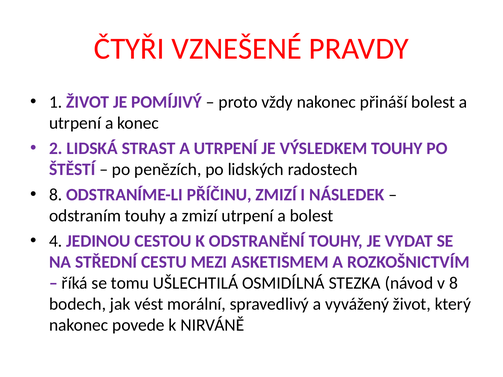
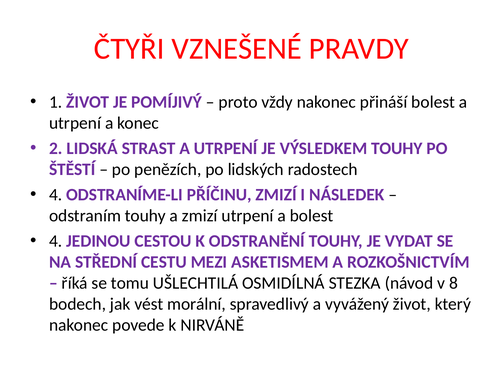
8 at (56, 195): 8 -> 4
